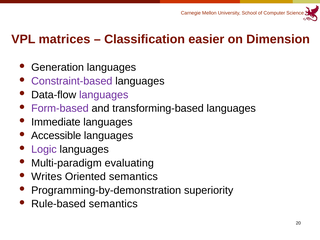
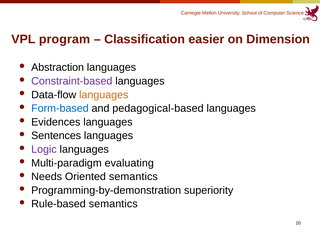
matrices: matrices -> program
Generation: Generation -> Abstraction
languages at (104, 95) colour: purple -> orange
Form-based colour: purple -> blue
transforming-based: transforming-based -> pedagogical-based
Immediate: Immediate -> Evidences
Accessible: Accessible -> Sentences
Writes: Writes -> Needs
